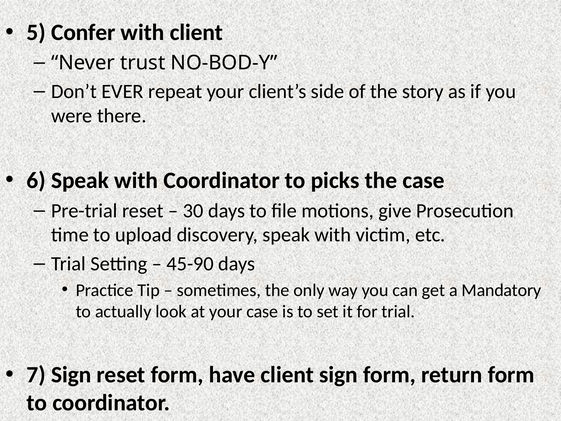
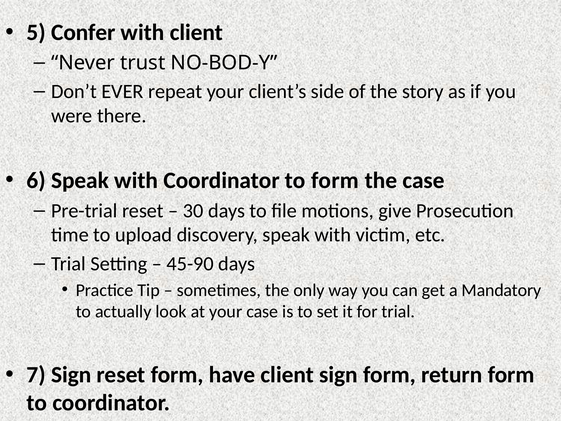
to picks: picks -> form
